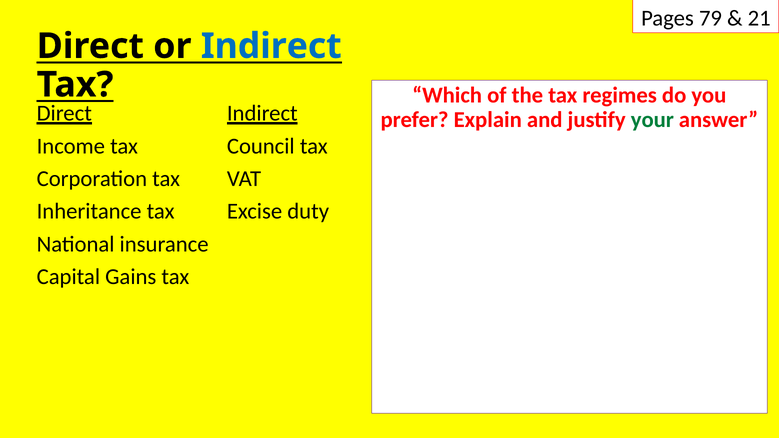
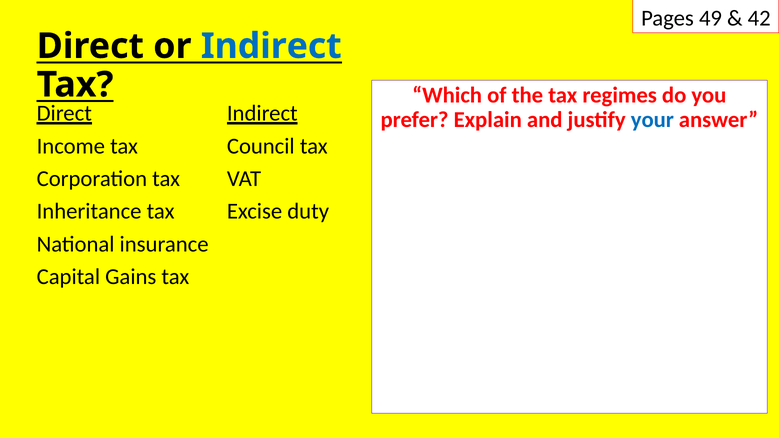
79: 79 -> 49
21: 21 -> 42
your colour: green -> blue
